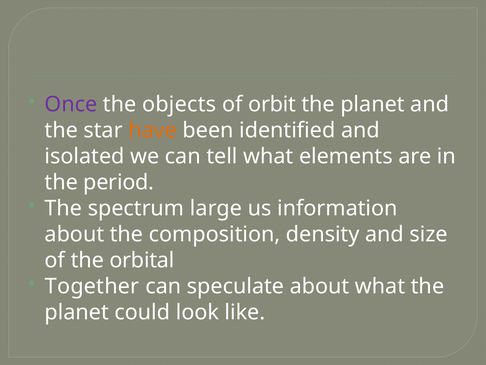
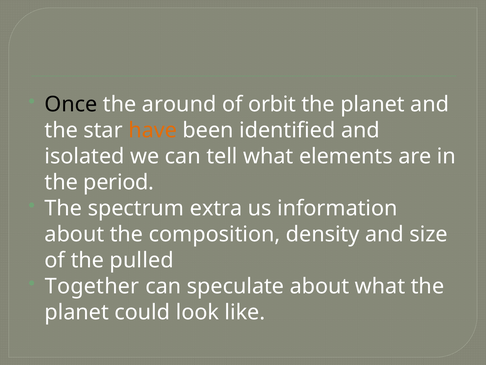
Once colour: purple -> black
objects: objects -> around
large: large -> extra
orbital: orbital -> pulled
